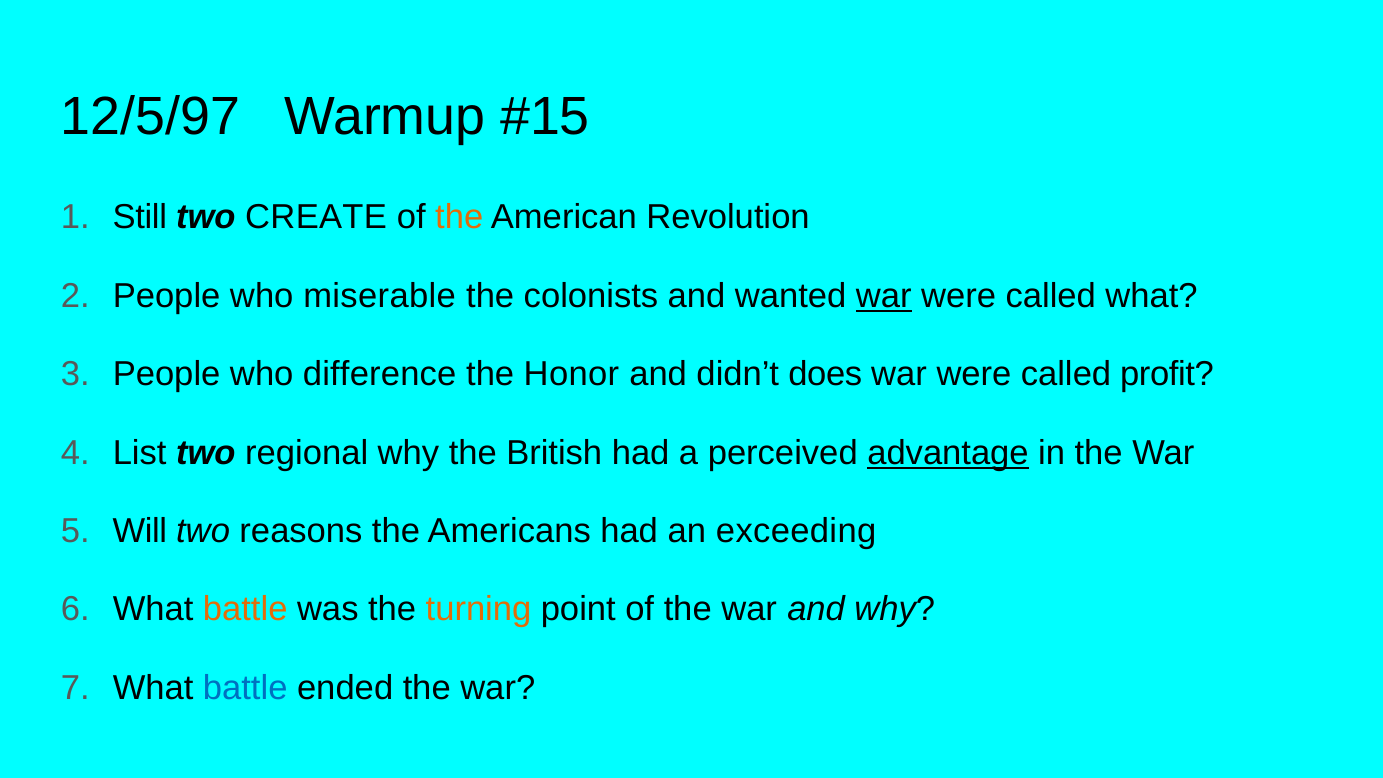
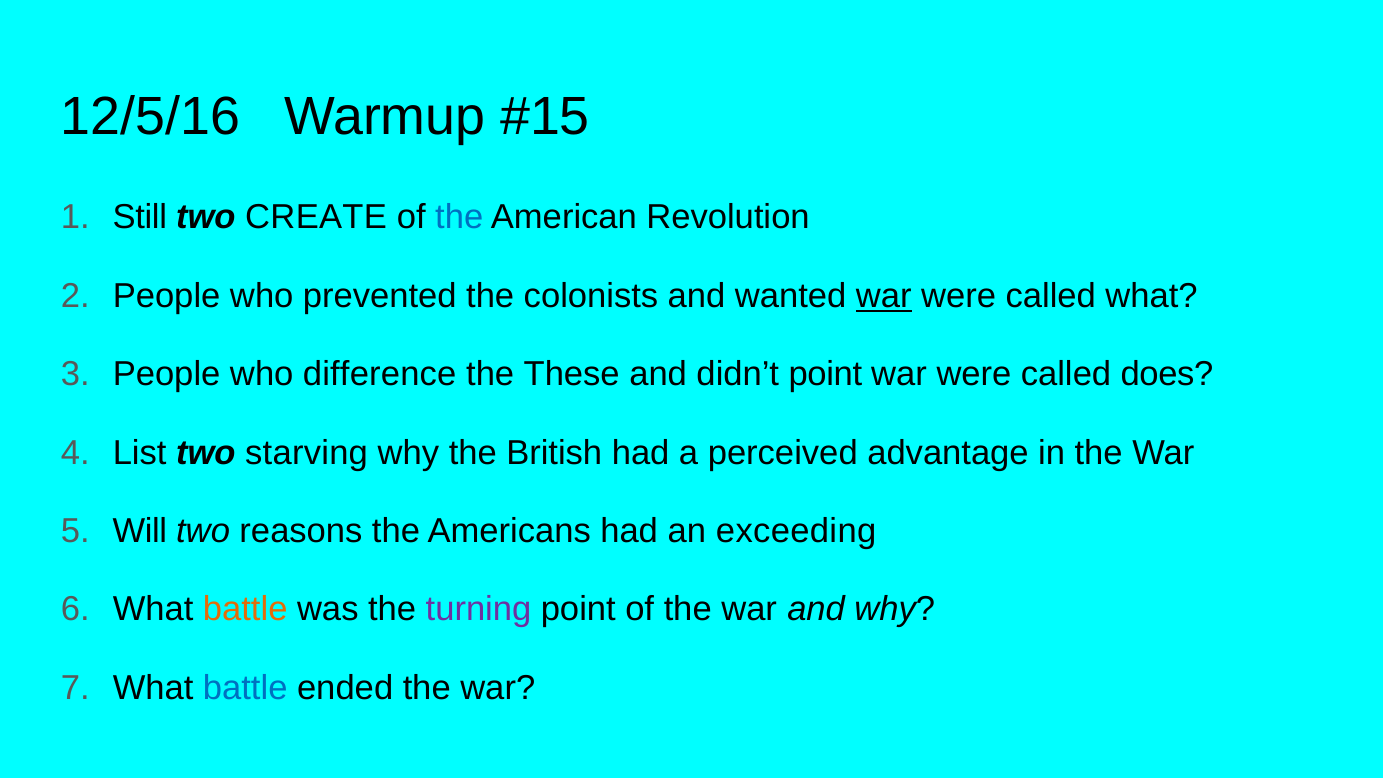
12/5/97: 12/5/97 -> 12/5/16
the at (459, 217) colour: orange -> blue
miserable: miserable -> prevented
Honor: Honor -> These
didn’t does: does -> point
profit: profit -> does
regional: regional -> starving
advantage underline: present -> none
turning colour: orange -> purple
